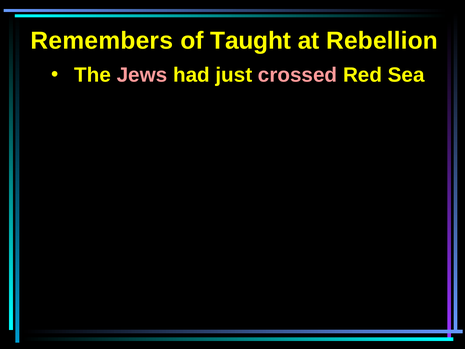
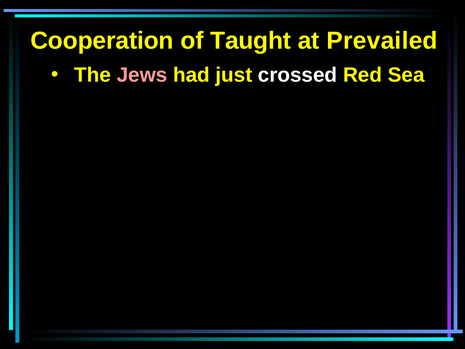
Remembers: Remembers -> Cooperation
Rebellion: Rebellion -> Prevailed
crossed colour: pink -> white
